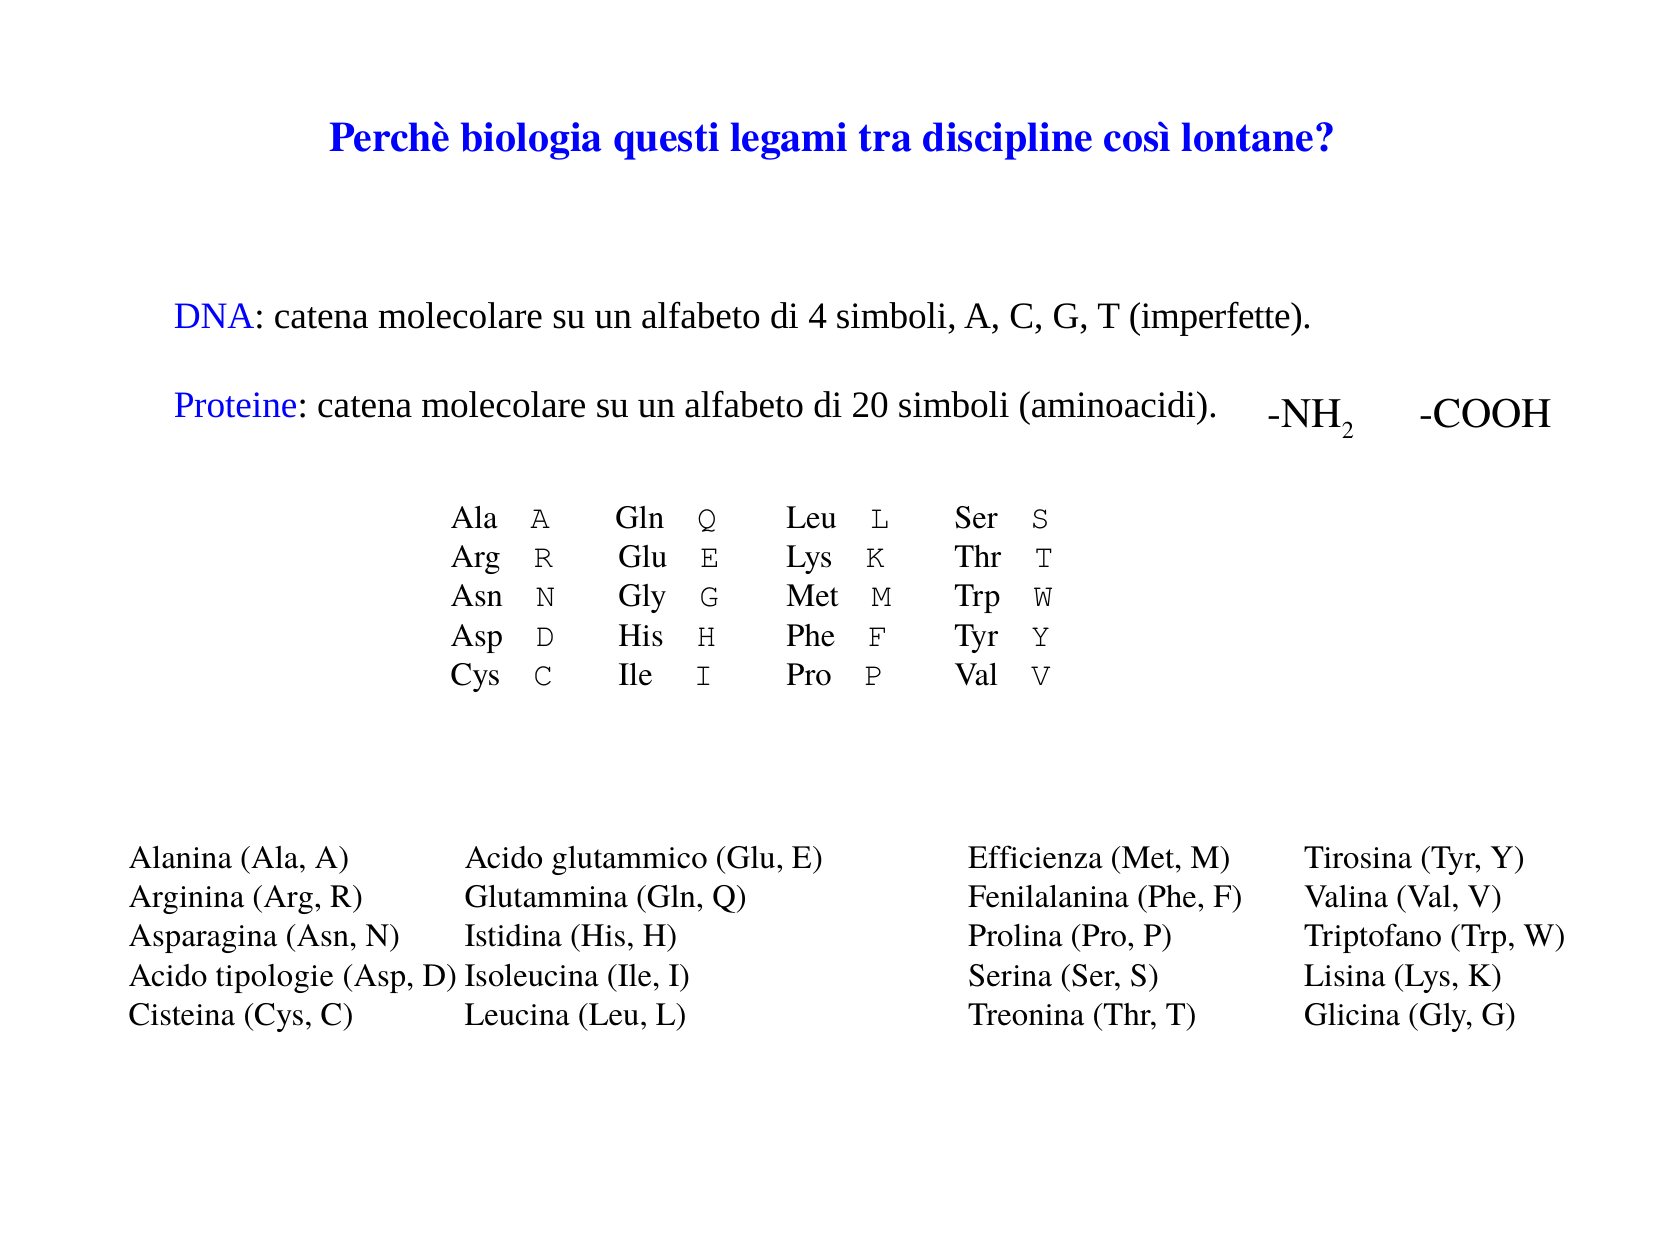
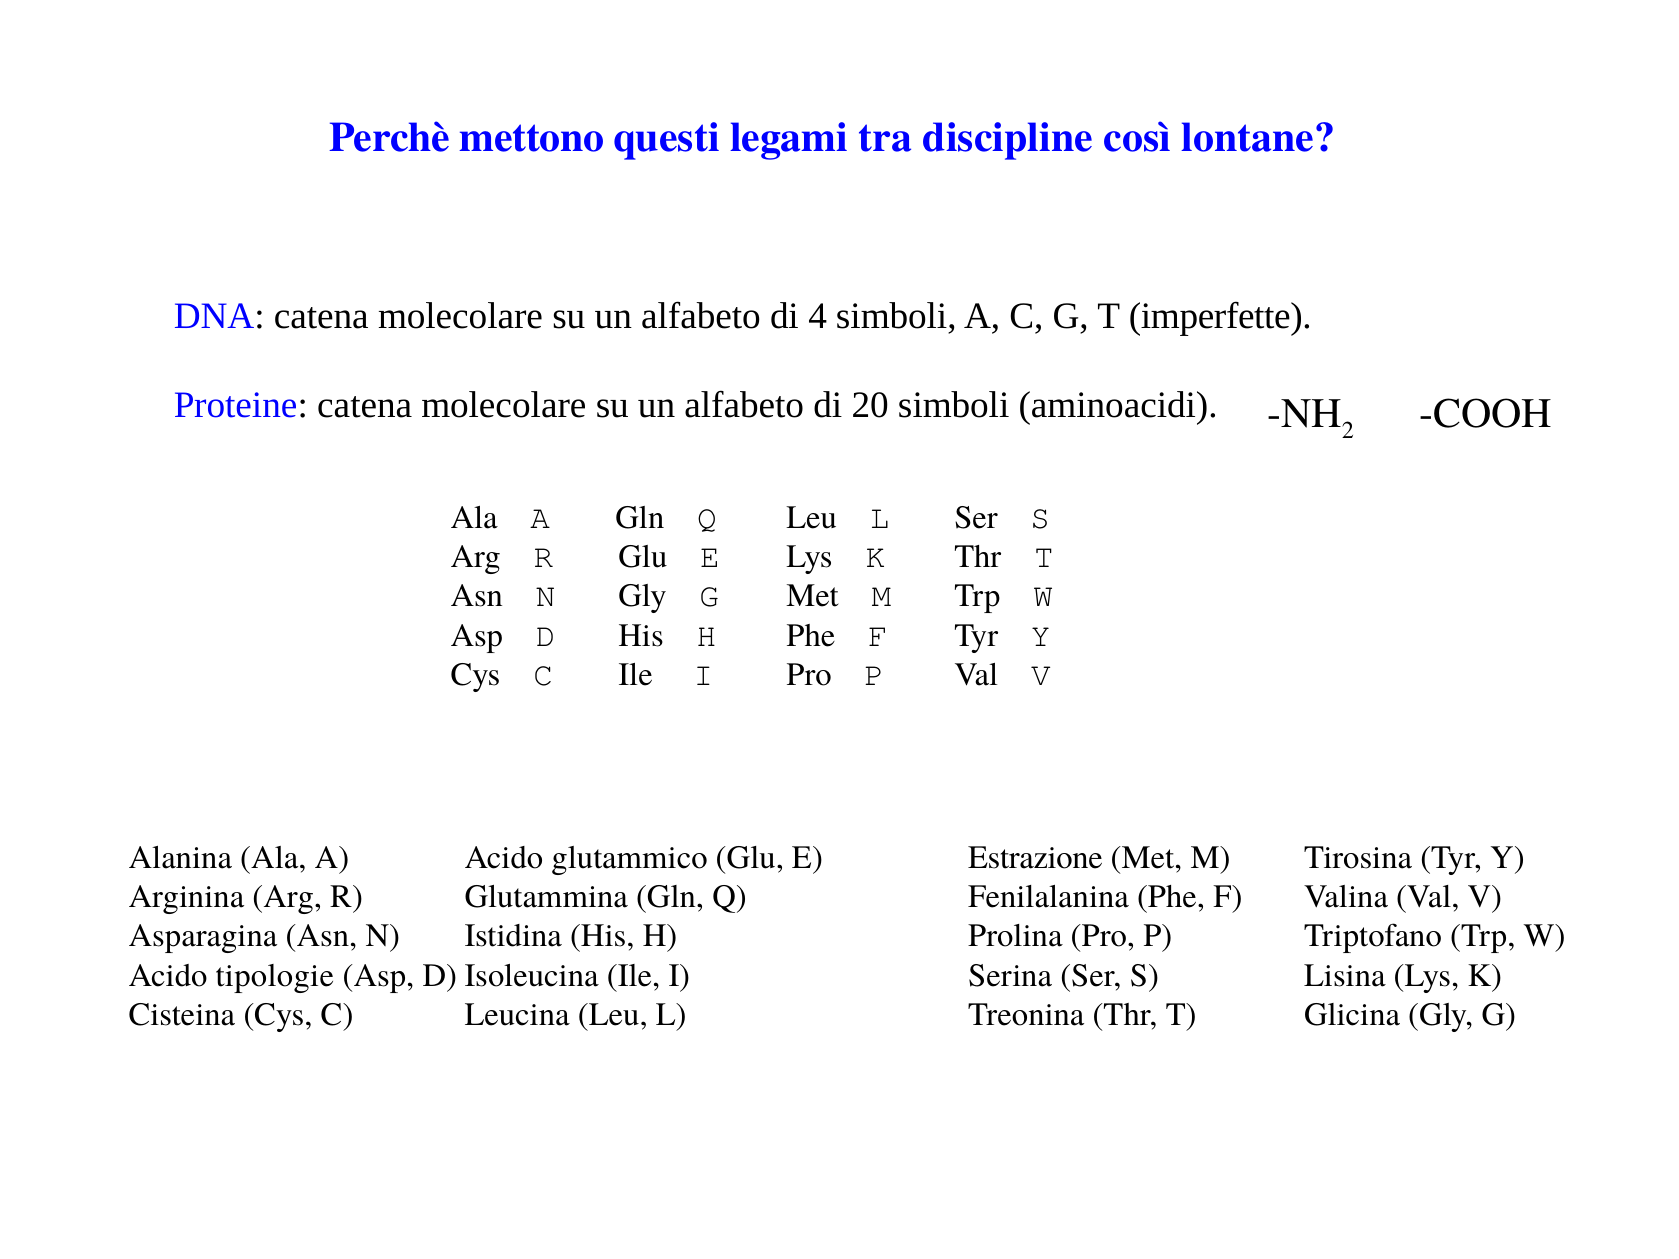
biologia: biologia -> mettono
Efficienza: Efficienza -> Estrazione
